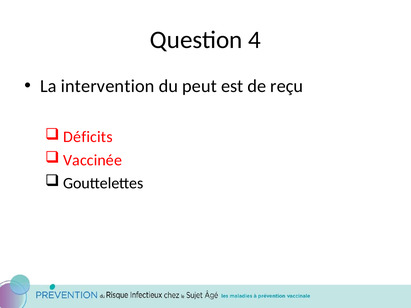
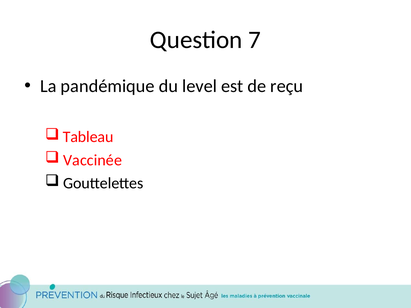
4: 4 -> 7
intervention: intervention -> pandémique
peut: peut -> level
Déficits: Déficits -> Tableau
